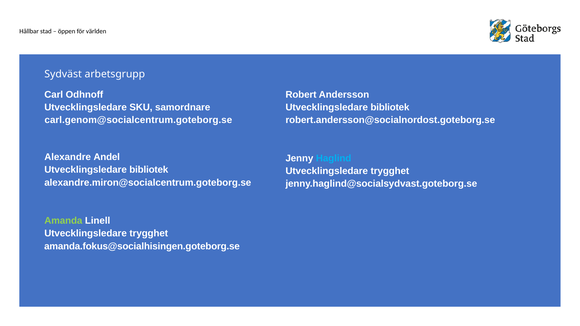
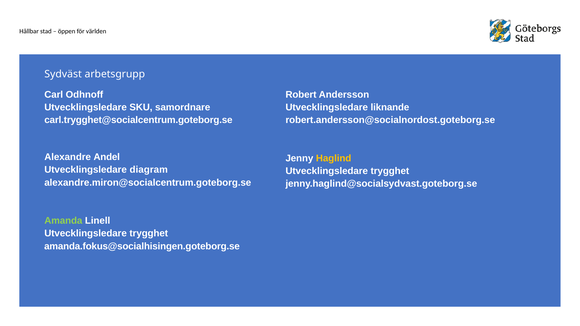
bibliotek at (390, 107): bibliotek -> liknande
carl.genom@socialcentrum.goteborg.se: carl.genom@socialcentrum.goteborg.se -> carl.trygghet@socialcentrum.goteborg.se
Haglind colour: light blue -> yellow
bibliotek at (149, 170): bibliotek -> diagram
